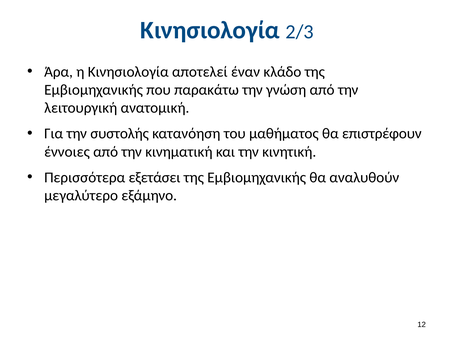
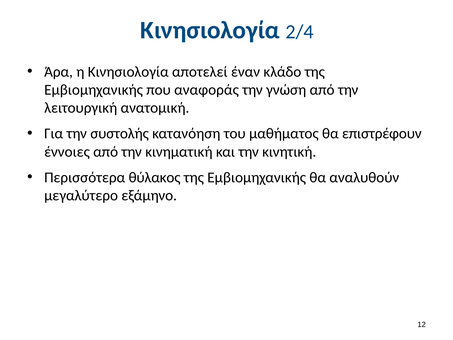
2/3: 2/3 -> 2/4
παρακάτω: παρακάτω -> αναφοράς
εξετάσει: εξετάσει -> θύλακος
